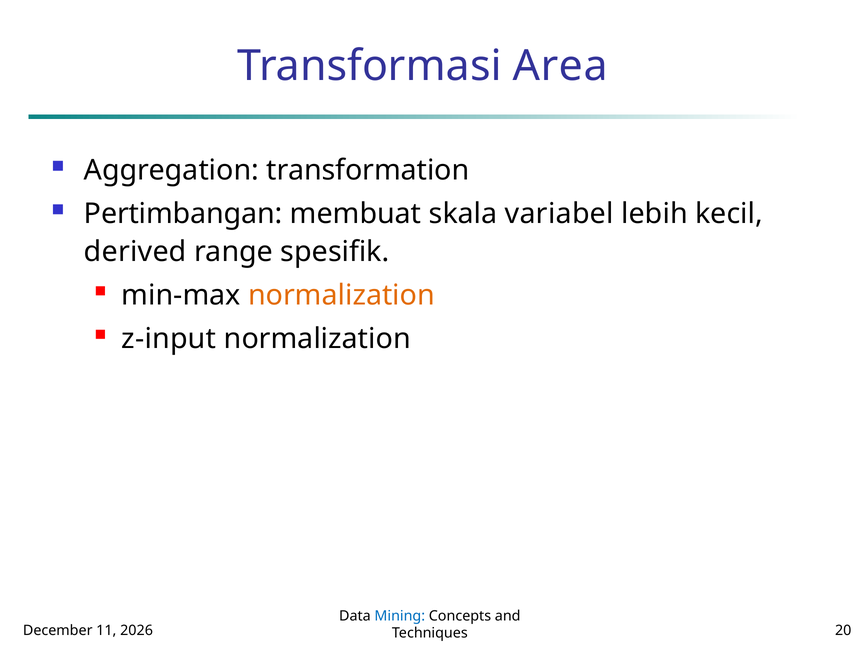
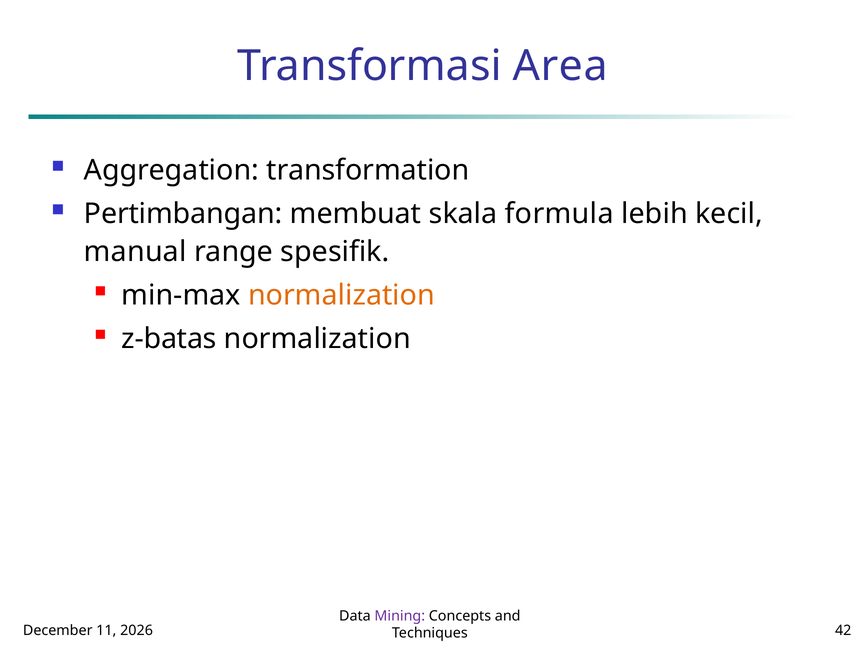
variabel: variabel -> formula
derived: derived -> manual
z-input: z-input -> z-batas
Mining colour: blue -> purple
20: 20 -> 42
